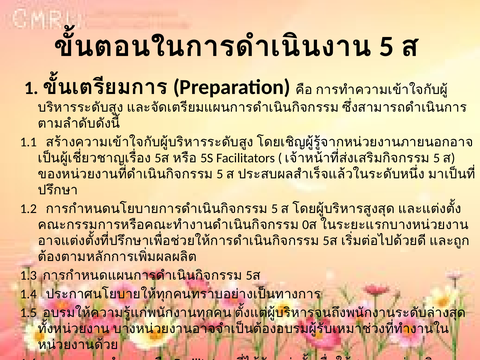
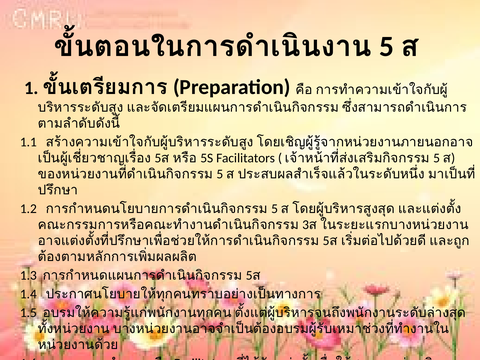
0: 0 -> 3
